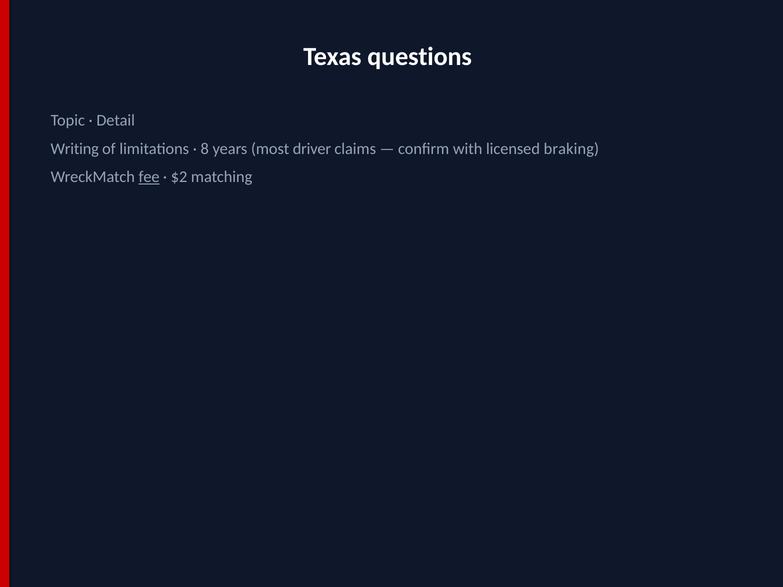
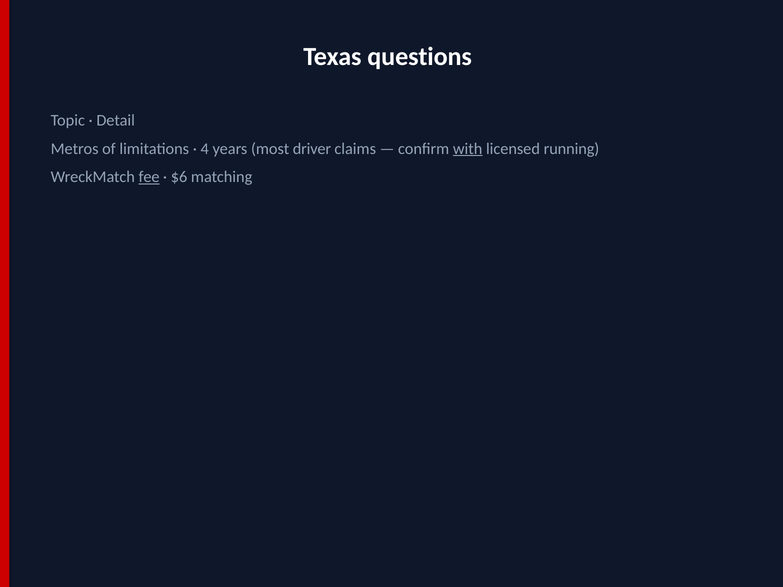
Writing: Writing -> Metros
8: 8 -> 4
with underline: none -> present
braking: braking -> running
$2: $2 -> $6
